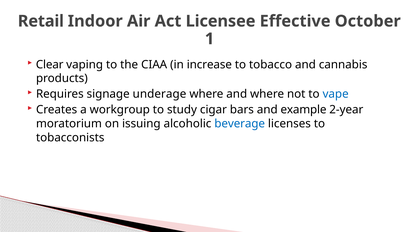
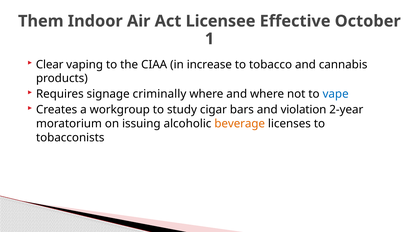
Retail: Retail -> Them
underage: underage -> criminally
example: example -> violation
beverage colour: blue -> orange
